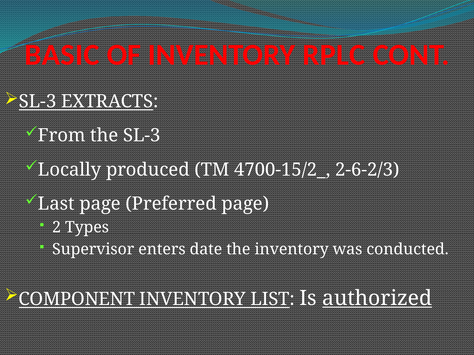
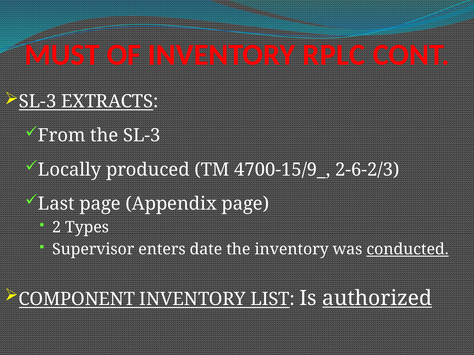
BASIC: BASIC -> MUST
4700-15/2_: 4700-15/2_ -> 4700-15/9_
Preferred: Preferred -> Appendix
conducted underline: none -> present
